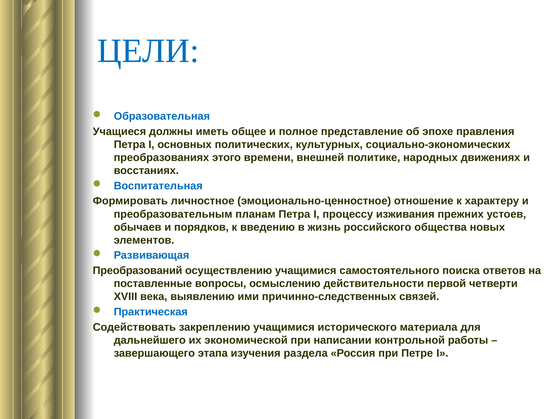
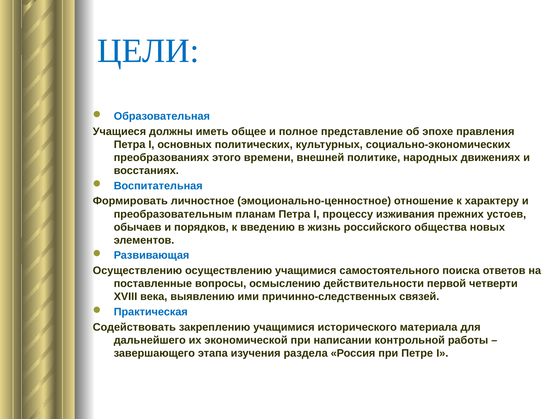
Преобразований at (138, 270): Преобразований -> Осуществлению
